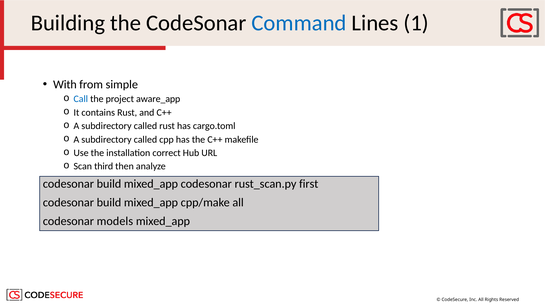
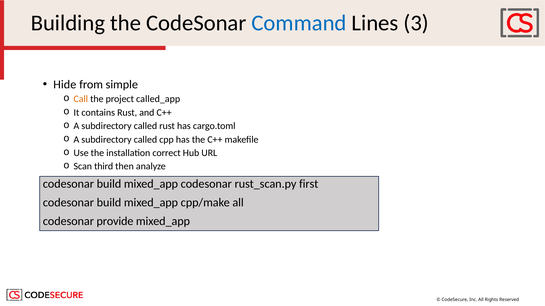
1: 1 -> 3
With: With -> Hide
Call colour: blue -> orange
aware_app: aware_app -> called_app
models: models -> provide
